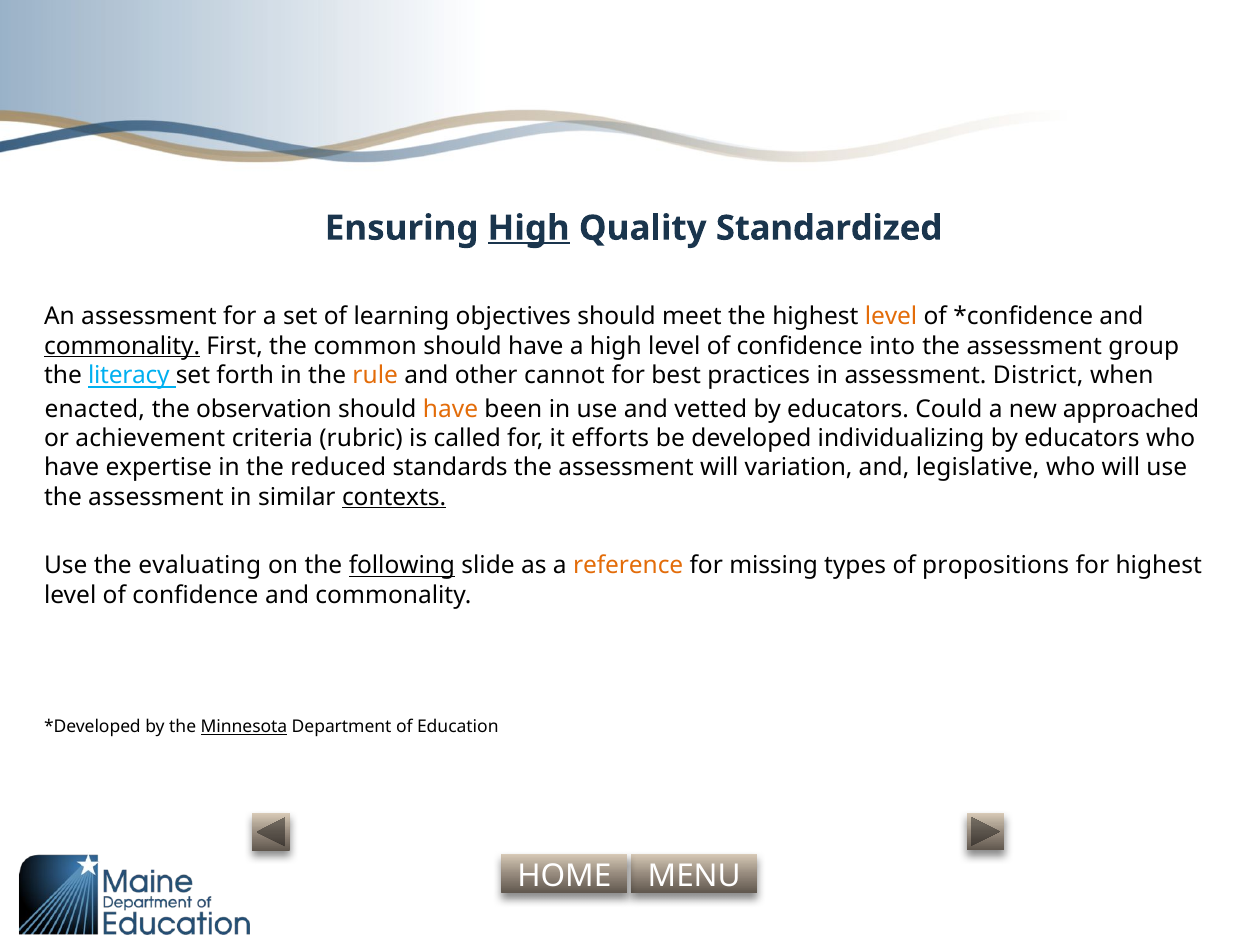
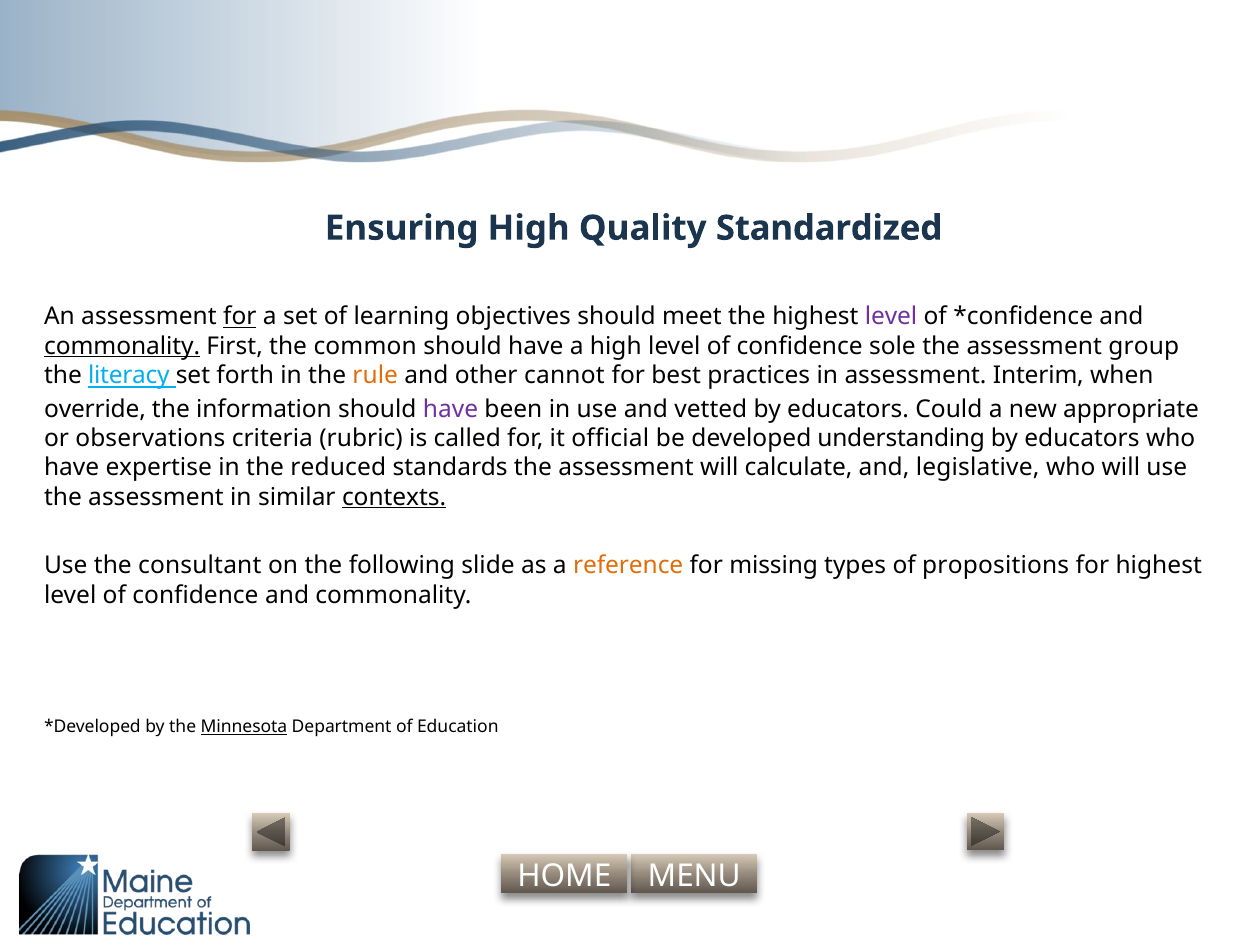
High at (529, 228) underline: present -> none
for at (240, 317) underline: none -> present
level at (891, 317) colour: orange -> purple
into: into -> sole
District: District -> Interim
enacted: enacted -> override
observation: observation -> information
have at (451, 409) colour: orange -> purple
approached: approached -> appropriate
achievement: achievement -> observations
efforts: efforts -> official
individualizing: individualizing -> understanding
variation: variation -> calculate
evaluating: evaluating -> consultant
following underline: present -> none
